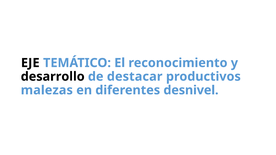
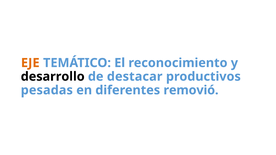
EJE colour: black -> orange
malezas: malezas -> pesadas
desnivel: desnivel -> removió
